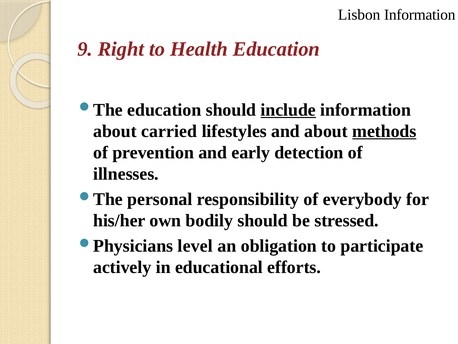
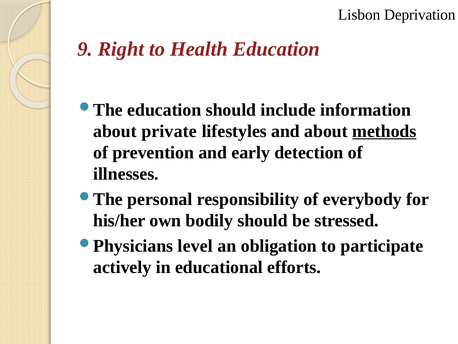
Lisbon Information: Information -> Deprivation
include underline: present -> none
carried: carried -> private
